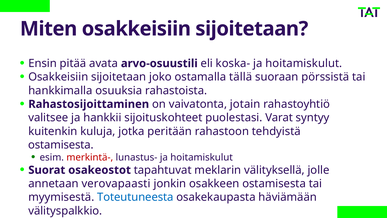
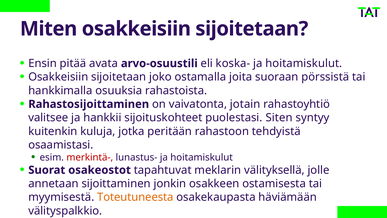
tällä: tällä -> joita
Varat: Varat -> Siten
ostamisesta at (61, 145): ostamisesta -> osaamistasi
verovapaasti: verovapaasti -> sijoittaminen
Toteutuneesta colour: blue -> orange
